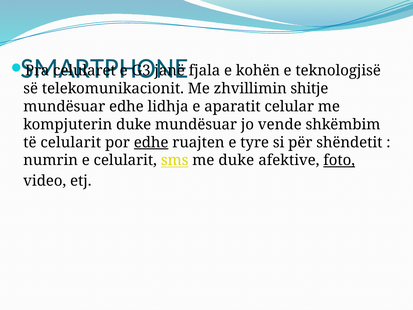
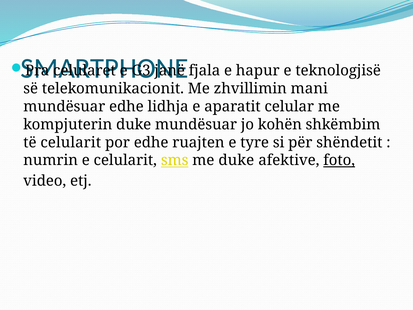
kohën: kohën -> hapur
shitje: shitje -> mani
vende: vende -> kohën
edhe at (151, 142) underline: present -> none
